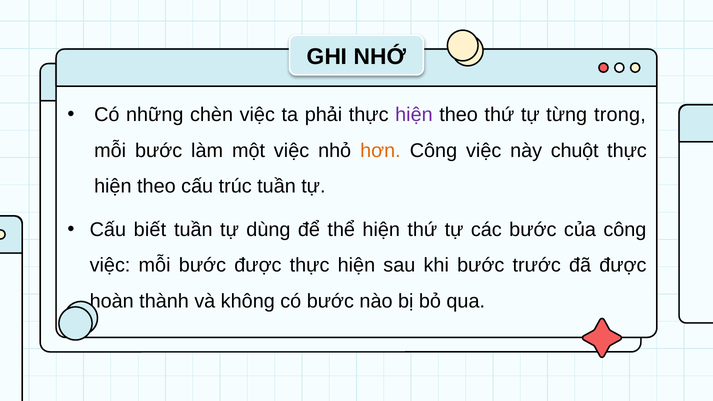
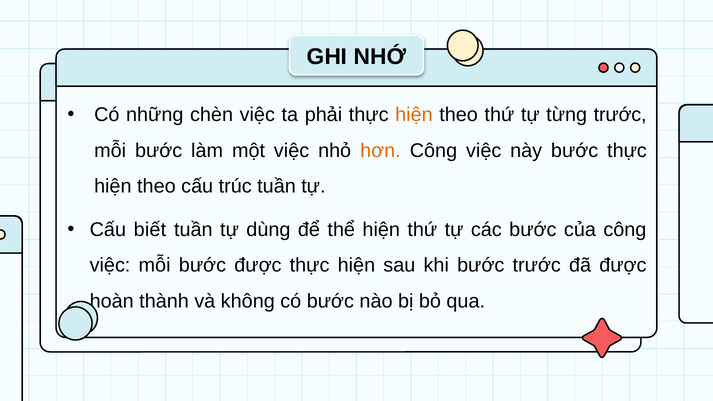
hiện at (414, 115) colour: purple -> orange
từng trong: trong -> trước
này chuột: chuột -> bước
